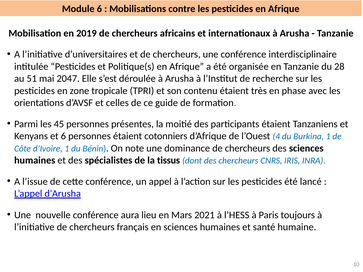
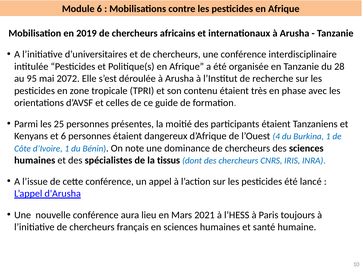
51: 51 -> 95
2047: 2047 -> 2072
45: 45 -> 25
cotonniers: cotonniers -> dangereux
